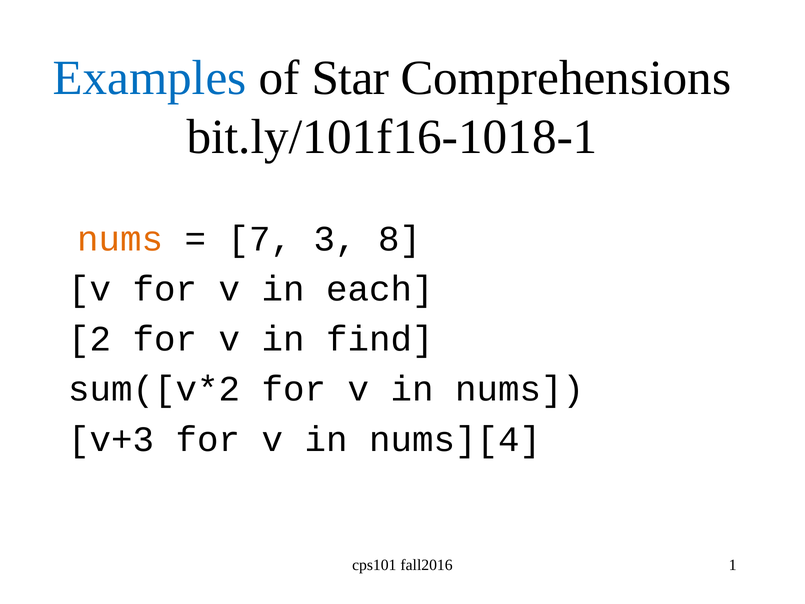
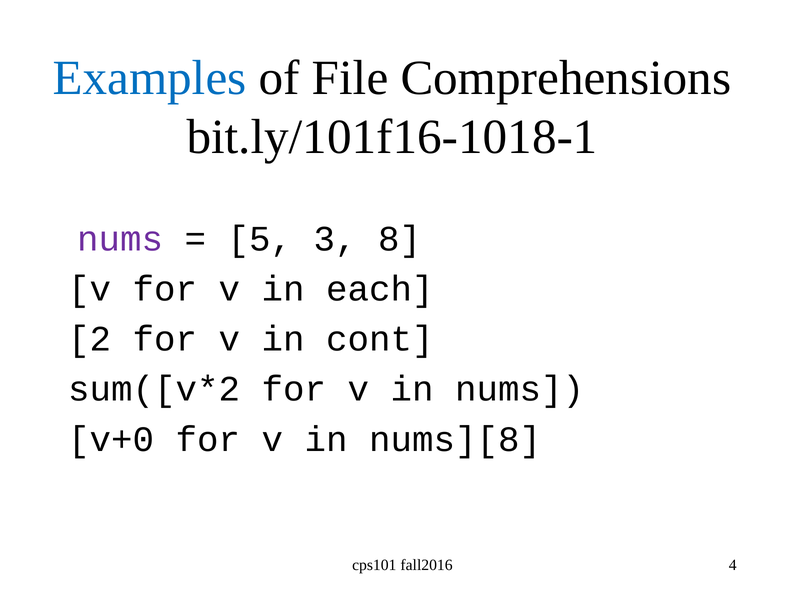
Star: Star -> File
nums at (120, 239) colour: orange -> purple
7: 7 -> 5
find: find -> cont
v+3: v+3 -> v+0
nums][4: nums][4 -> nums][8
1: 1 -> 4
